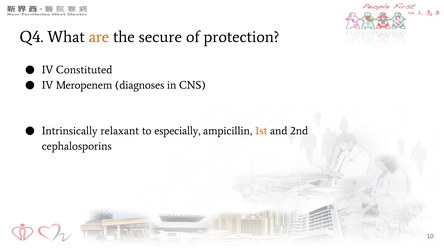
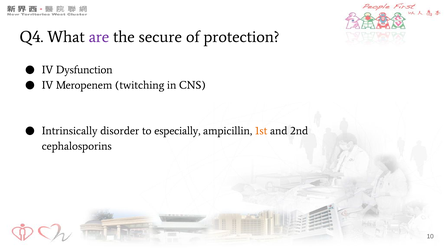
are colour: orange -> purple
Constituted: Constituted -> Dysfunction
diagnoses: diagnoses -> twitching
relaxant: relaxant -> disorder
